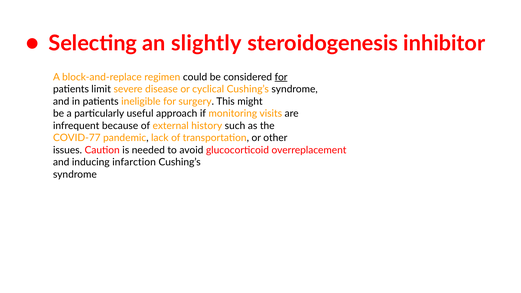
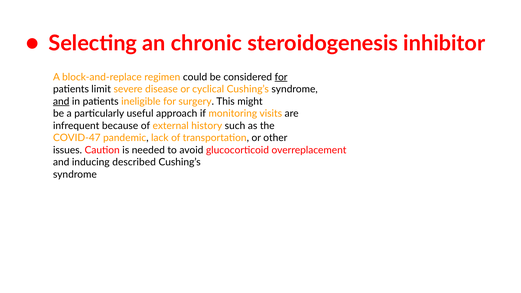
slightly: slightly -> chronic
and at (61, 101) underline: none -> present
COVID-77: COVID-77 -> COVID-47
infarction: infarction -> described
